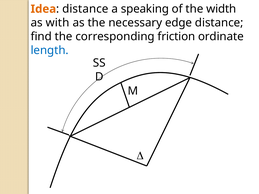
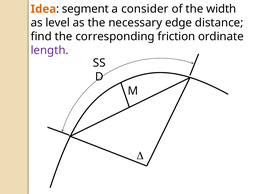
distance at (85, 9): distance -> segment
speaking: speaking -> consider
with: with -> level
length colour: blue -> purple
